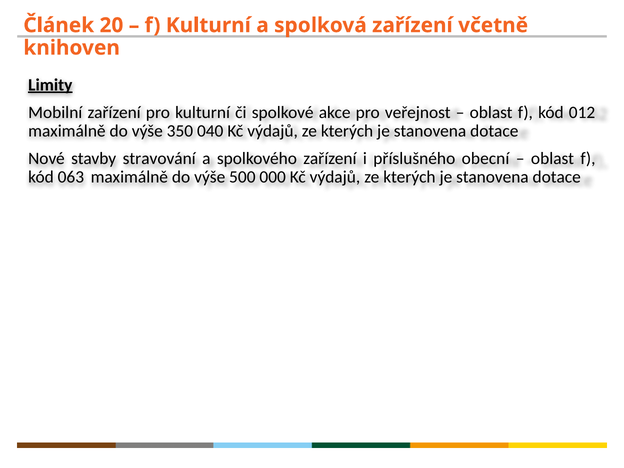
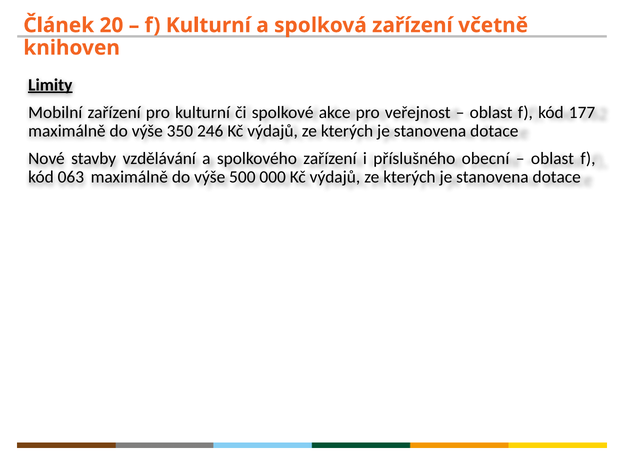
012: 012 -> 177
040: 040 -> 246
stravování: stravování -> vzdělávání
